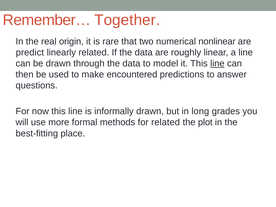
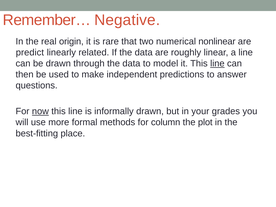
Together: Together -> Negative
encountered: encountered -> independent
now underline: none -> present
long: long -> your
for related: related -> column
